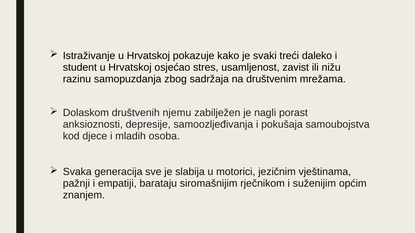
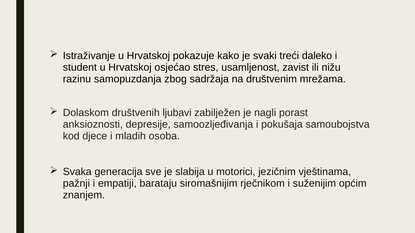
njemu: njemu -> ljubavi
